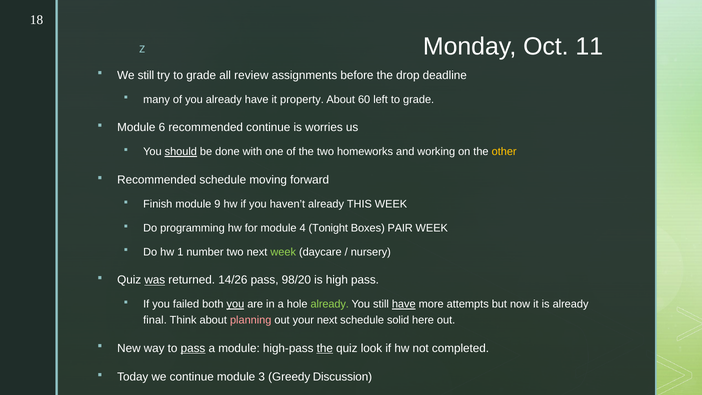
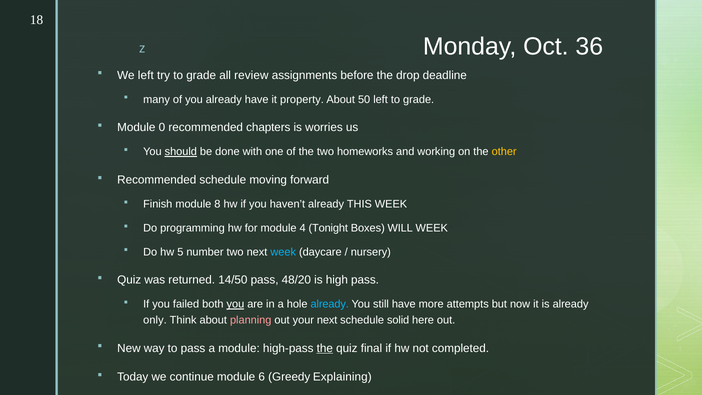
11: 11 -> 36
We still: still -> left
60: 60 -> 50
6: 6 -> 0
recommended continue: continue -> chapters
9: 9 -> 8
PAIR: PAIR -> WILL
1: 1 -> 5
week at (283, 252) colour: light green -> light blue
was underline: present -> none
14/26: 14/26 -> 14/50
98/20: 98/20 -> 48/20
already at (330, 304) colour: light green -> light blue
have at (404, 304) underline: present -> none
final: final -> only
pass at (193, 348) underline: present -> none
look: look -> final
3: 3 -> 6
Discussion: Discussion -> Explaining
